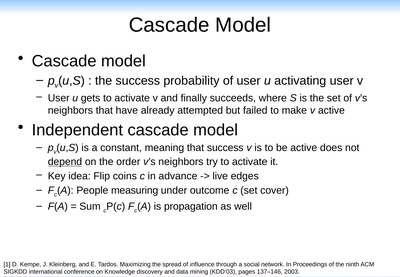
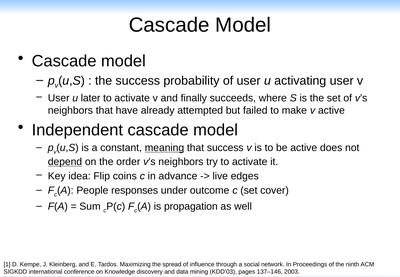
gets: gets -> later
meaning underline: none -> present
measuring: measuring -> responses
